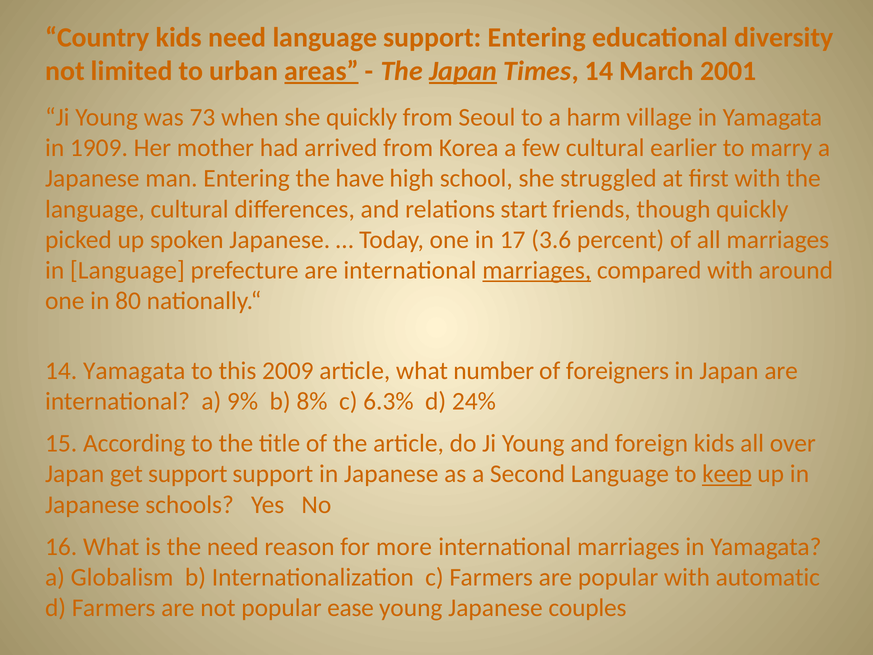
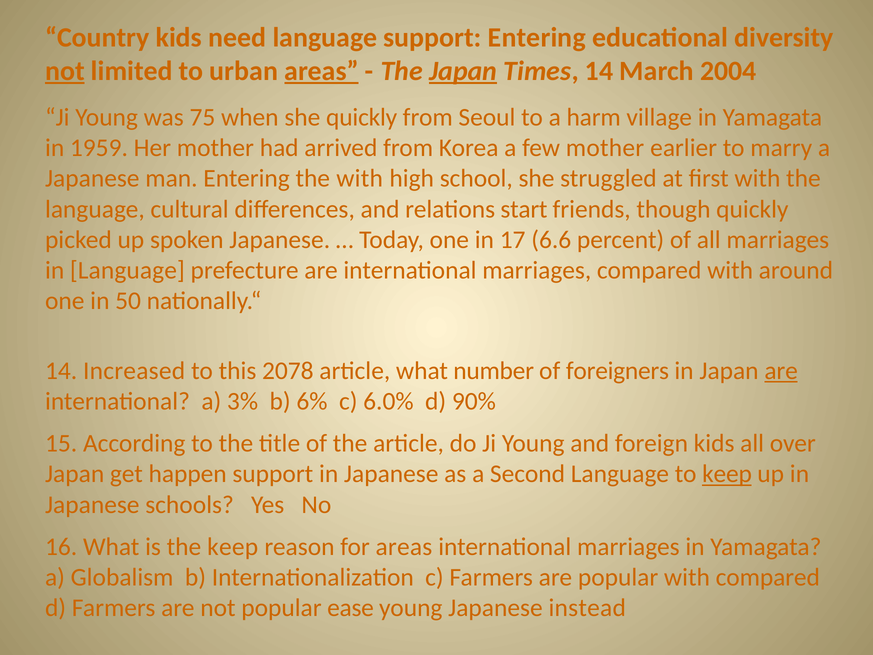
not at (65, 71) underline: none -> present
2001: 2001 -> 2004
73: 73 -> 75
1909: 1909 -> 1959
few cultural: cultural -> mother
the have: have -> with
3.6: 3.6 -> 6.6
marriages at (537, 270) underline: present -> none
80: 80 -> 50
14 Yamagata: Yamagata -> Increased
2009: 2009 -> 2078
are at (781, 371) underline: none -> present
9%: 9% -> 3%
8%: 8% -> 6%
6.3%: 6.3% -> 6.0%
24%: 24% -> 90%
get support: support -> happen
the need: need -> keep
for more: more -> areas
with automatic: automatic -> compared
couples: couples -> instead
